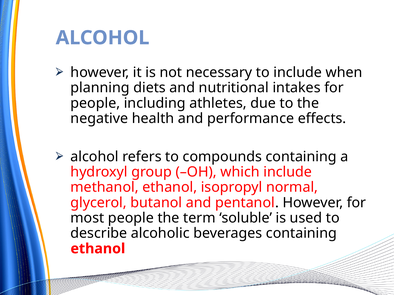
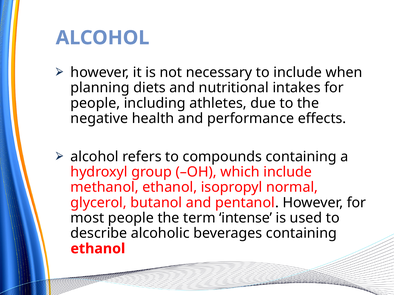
soluble: soluble -> intense
